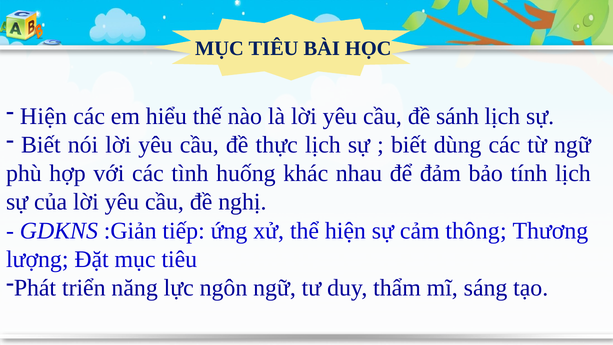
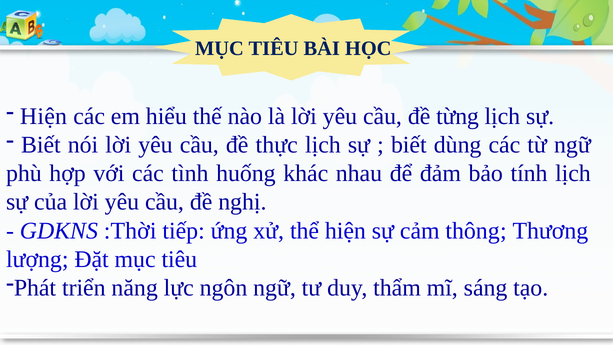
sánh: sánh -> từng
:Giản: :Giản -> :Thời
